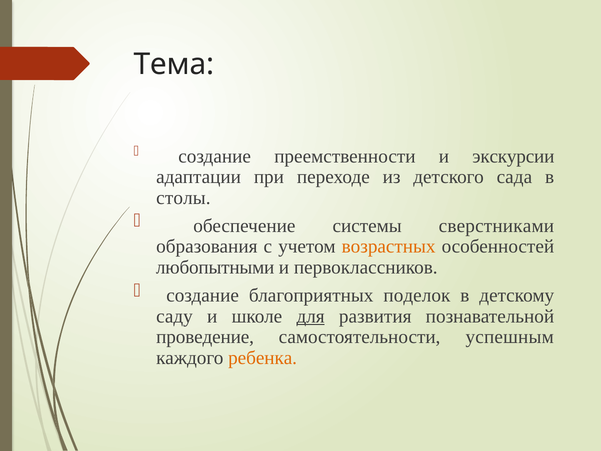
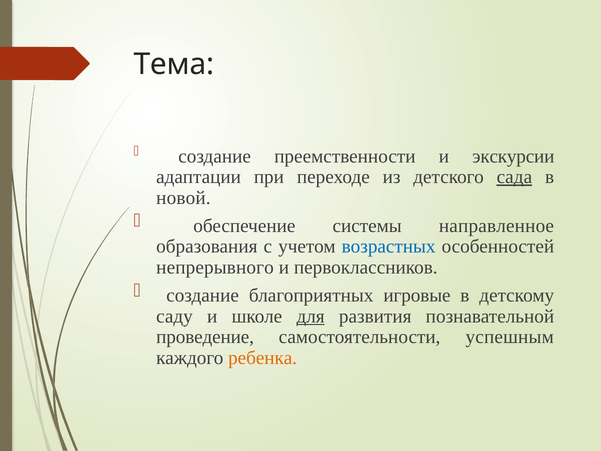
сада underline: none -> present
столы: столы -> новой
сверстниками: сверстниками -> направленное
возрастных colour: orange -> blue
любопытными: любопытными -> непрерывного
поделок: поделок -> игровые
